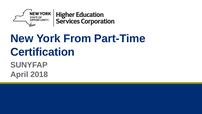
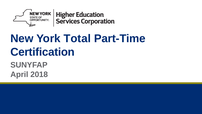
From: From -> Total
